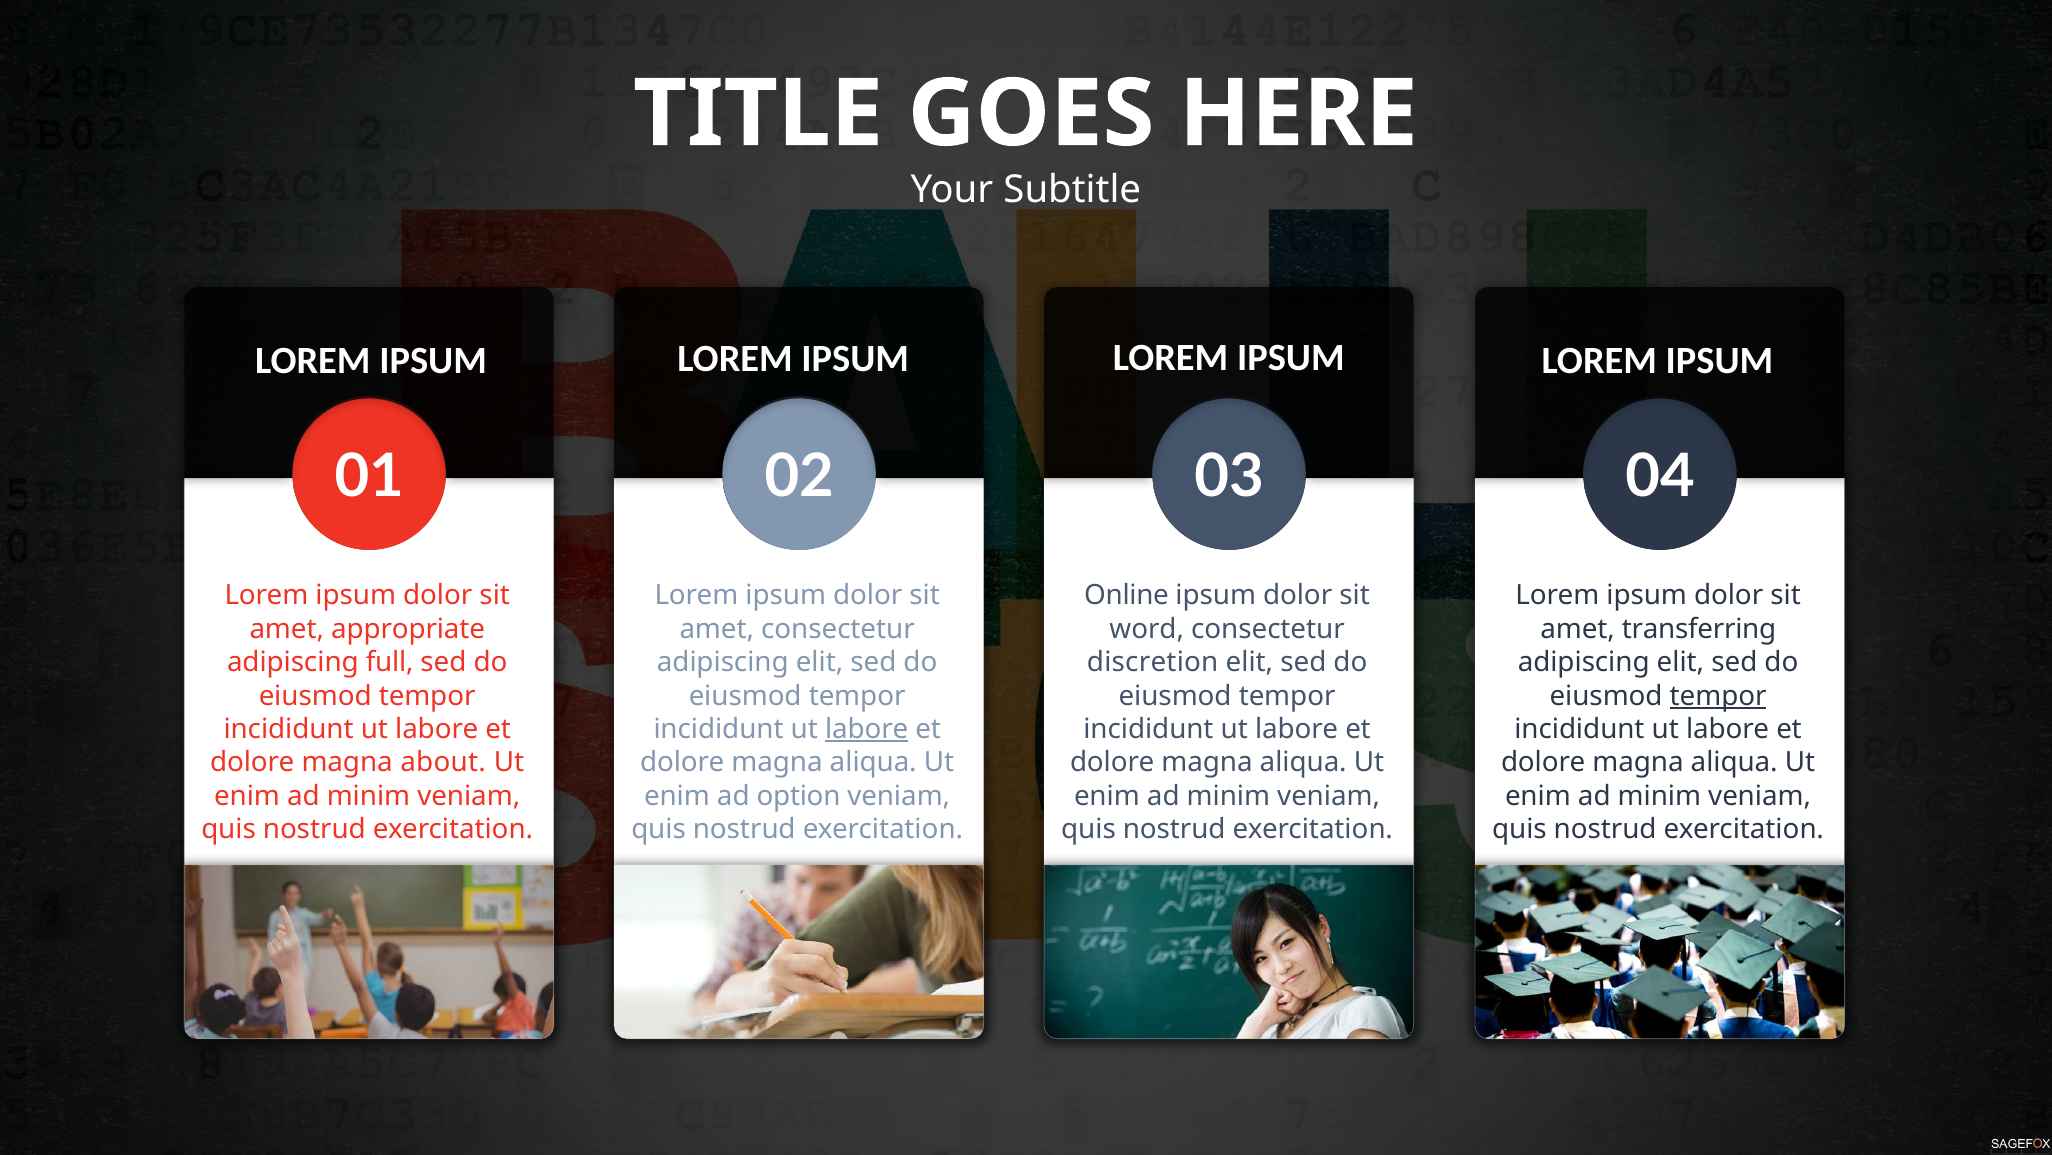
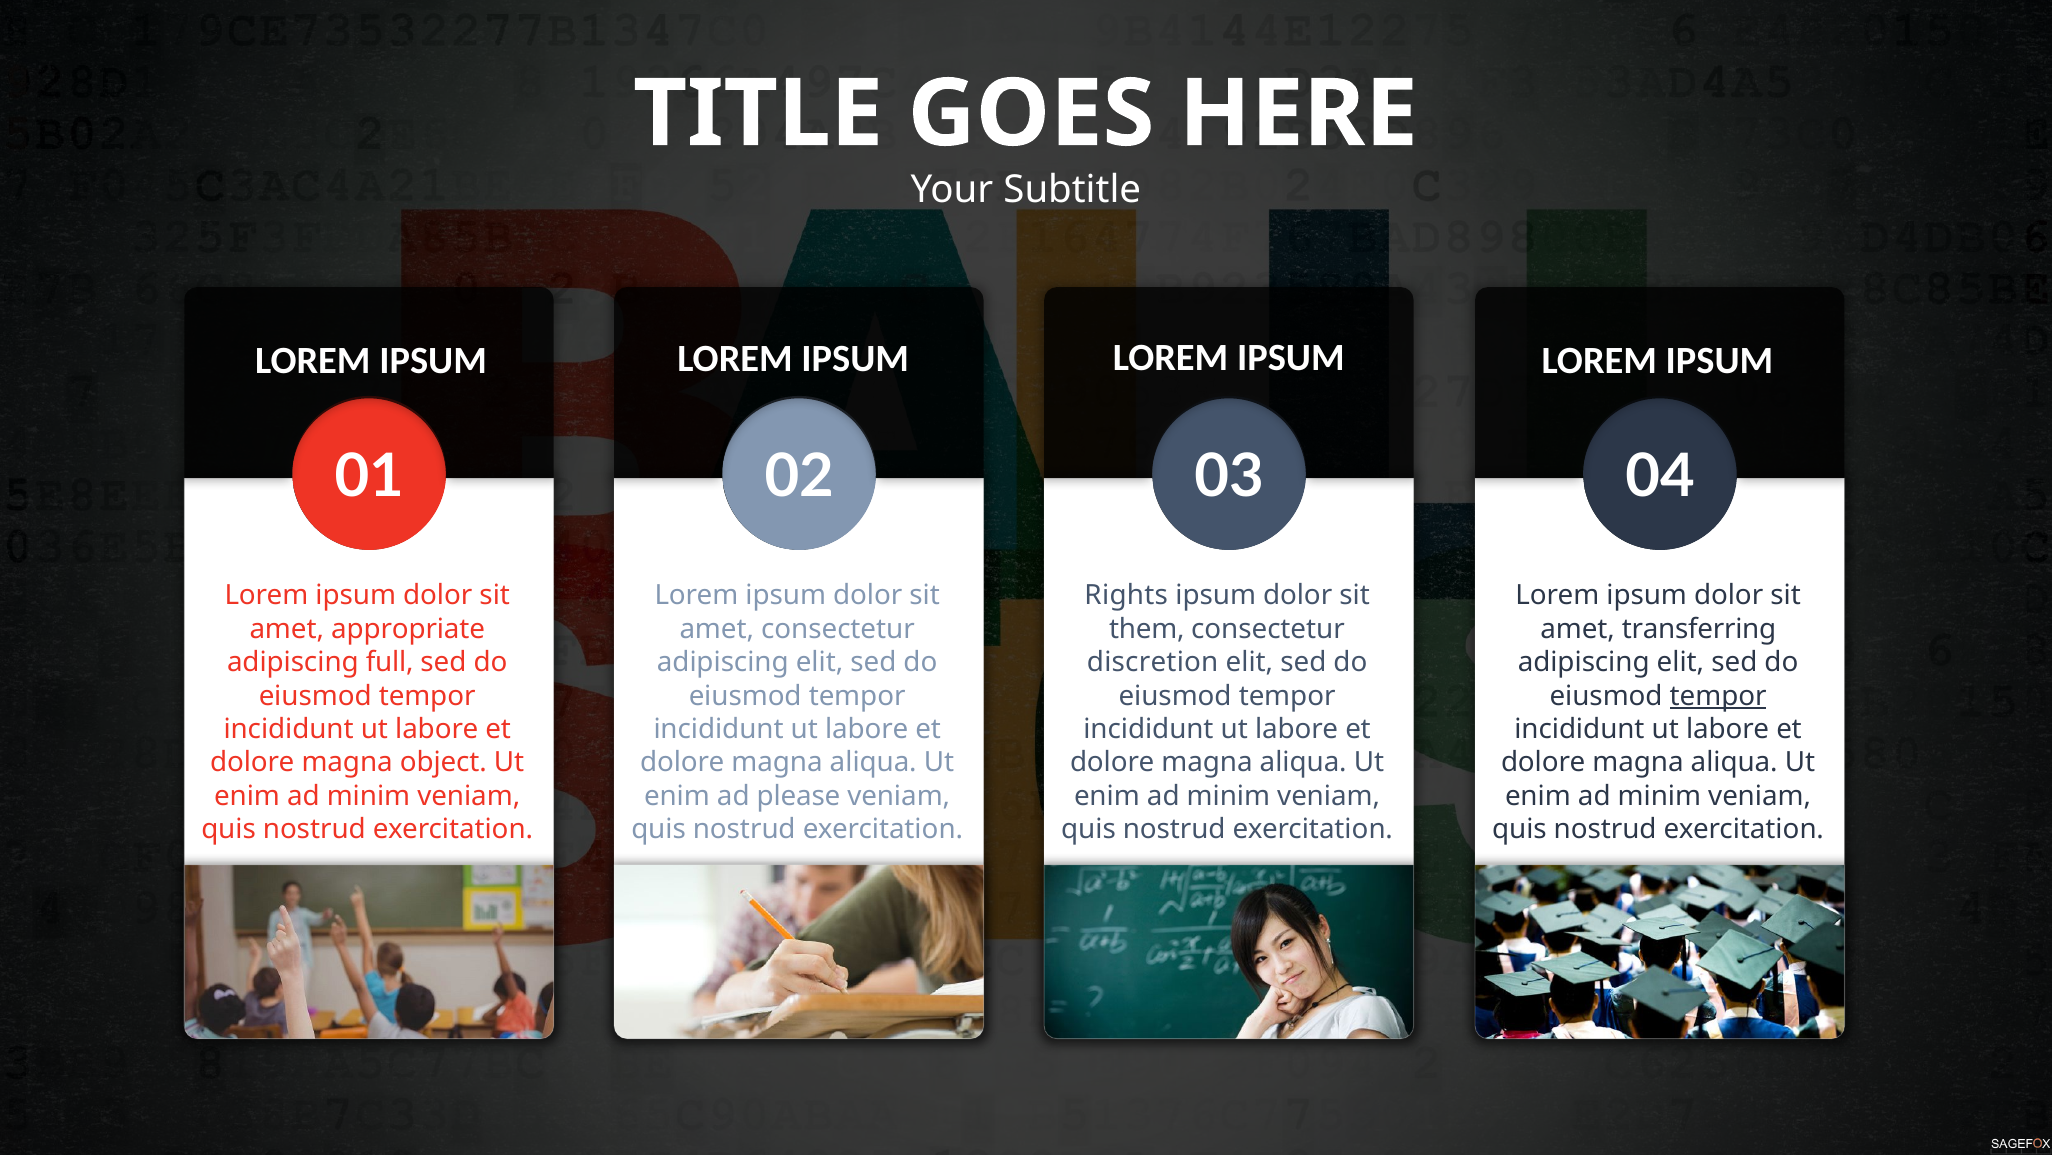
Online: Online -> Rights
word: word -> them
labore at (867, 729) underline: present -> none
about: about -> object
option: option -> please
